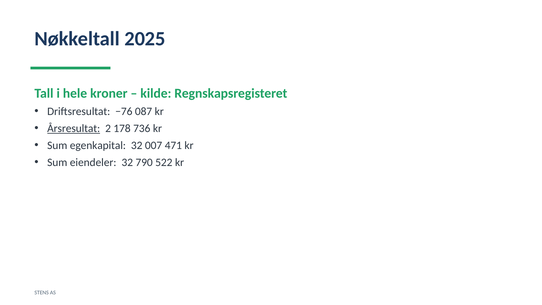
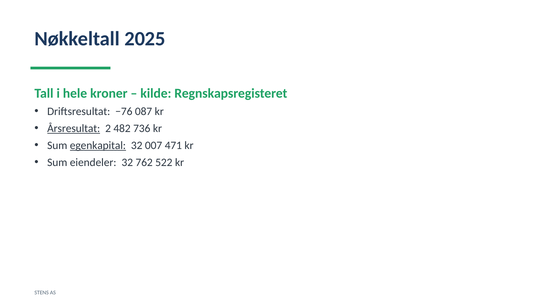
178: 178 -> 482
egenkapital underline: none -> present
790: 790 -> 762
